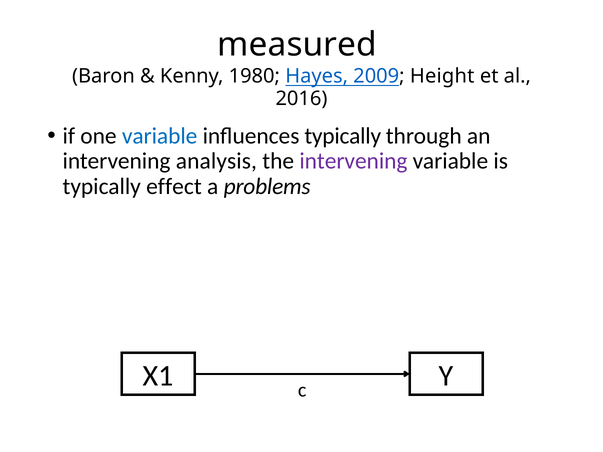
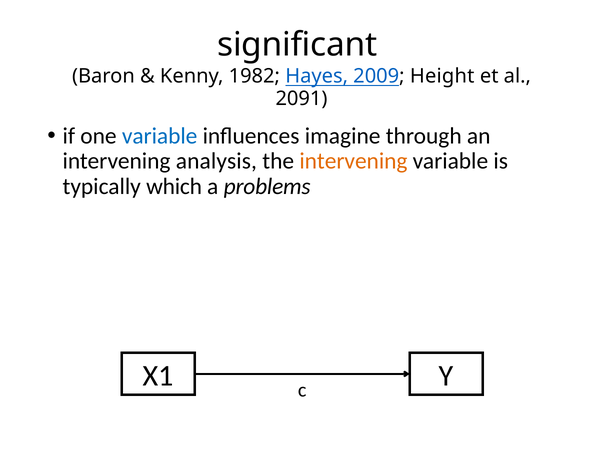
measured: measured -> significant
1980: 1980 -> 1982
2016: 2016 -> 2091
influences typically: typically -> imagine
intervening at (353, 161) colour: purple -> orange
effect: effect -> which
